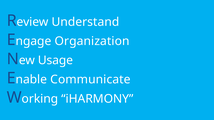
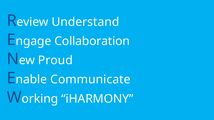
Organization: Organization -> Collaboration
Usage: Usage -> Proud
